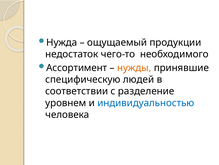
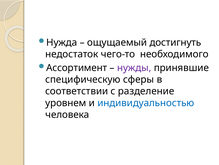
продукции: продукции -> достигнуть
нужды colour: orange -> purple
людей: людей -> сферы
